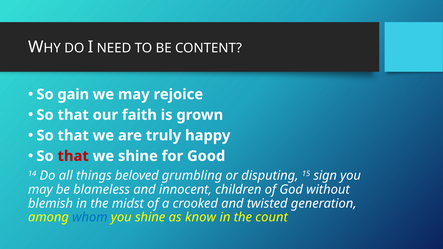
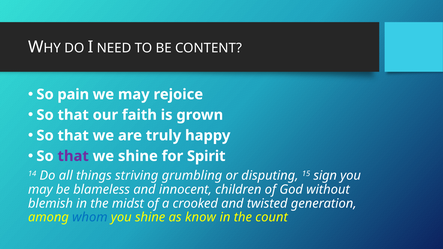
gain: gain -> pain
that at (73, 156) colour: red -> purple
Good: Good -> Spirit
beloved: beloved -> striving
